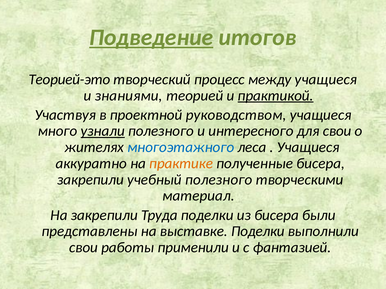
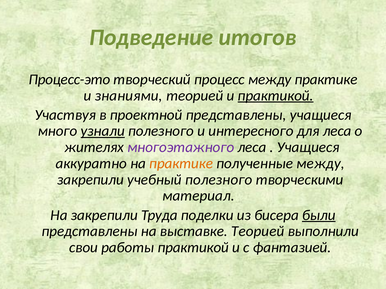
Подведение underline: present -> none
Теорией-это: Теорией-это -> Процесс-это
между учащиеся: учащиеся -> практике
проектной руководством: руководством -> представлены
для свои: свои -> леса
многоэтажного colour: blue -> purple
полученные бисера: бисера -> между
были underline: none -> present
выставке Поделки: Поделки -> Теорией
работы применили: применили -> практикой
